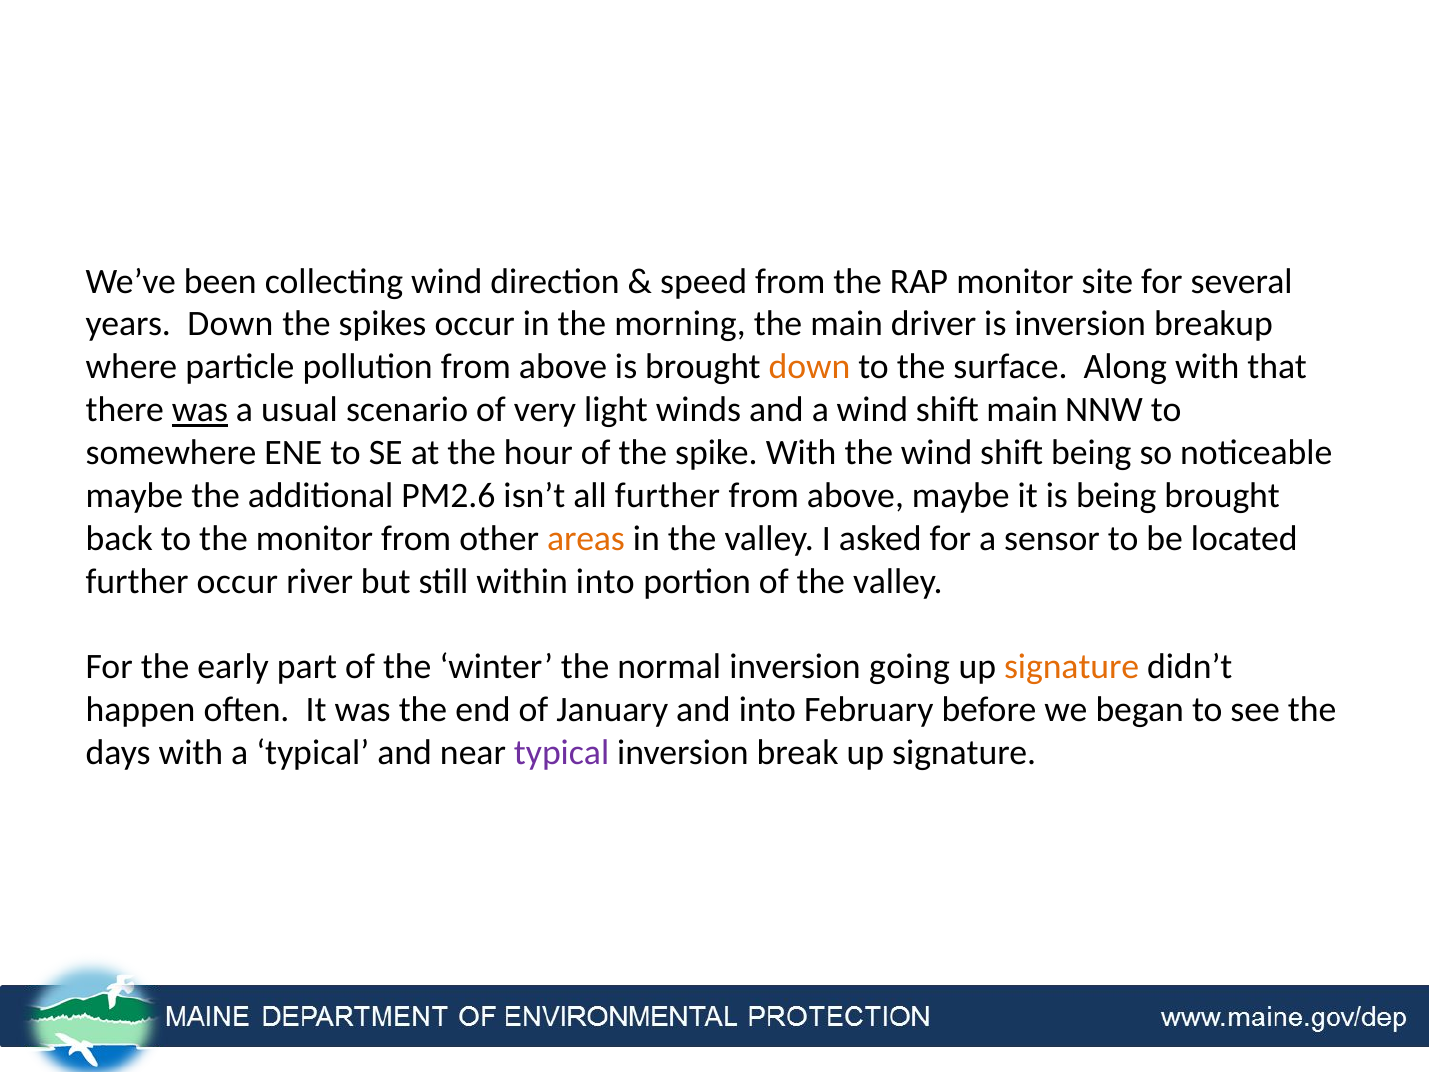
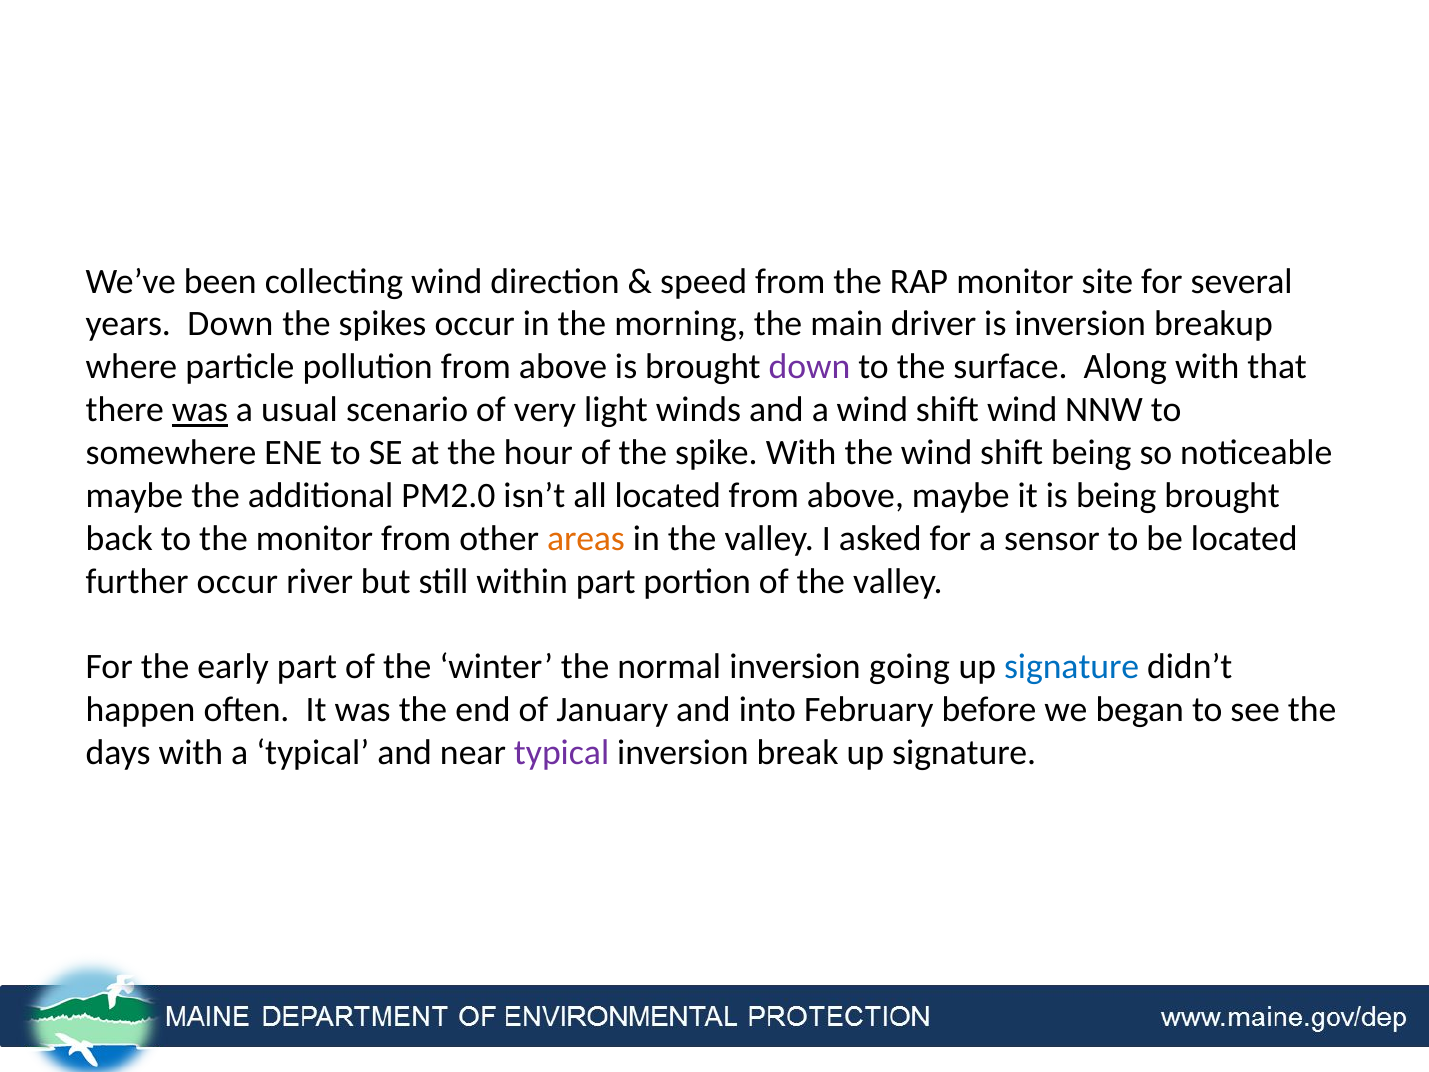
down at (810, 367) colour: orange -> purple
shift main: main -> wind
PM2.6: PM2.6 -> PM2.0
all further: further -> located
within into: into -> part
signature at (1072, 667) colour: orange -> blue
